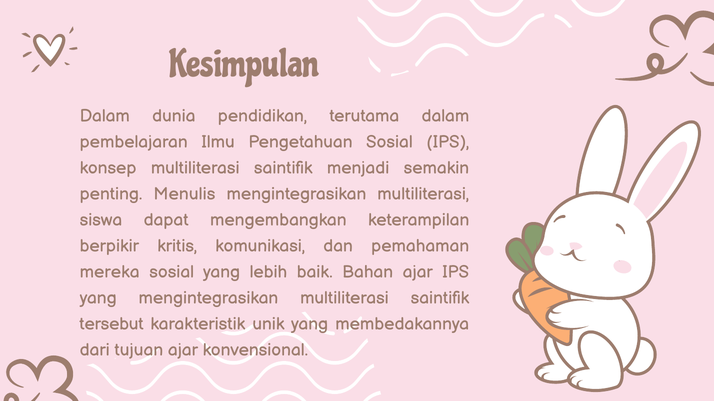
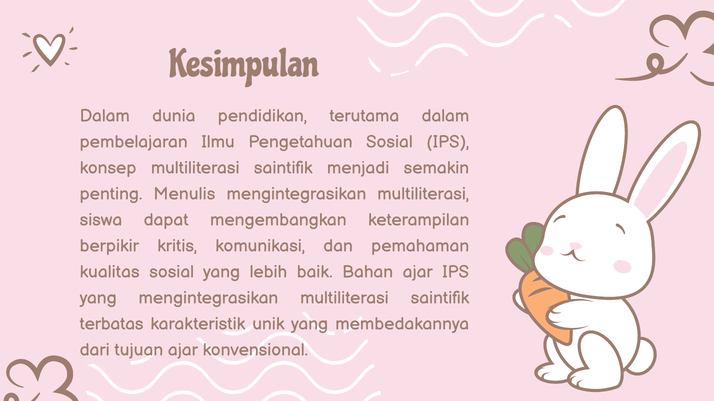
mereka: mereka -> kualitas
tersebut: tersebut -> terbatas
